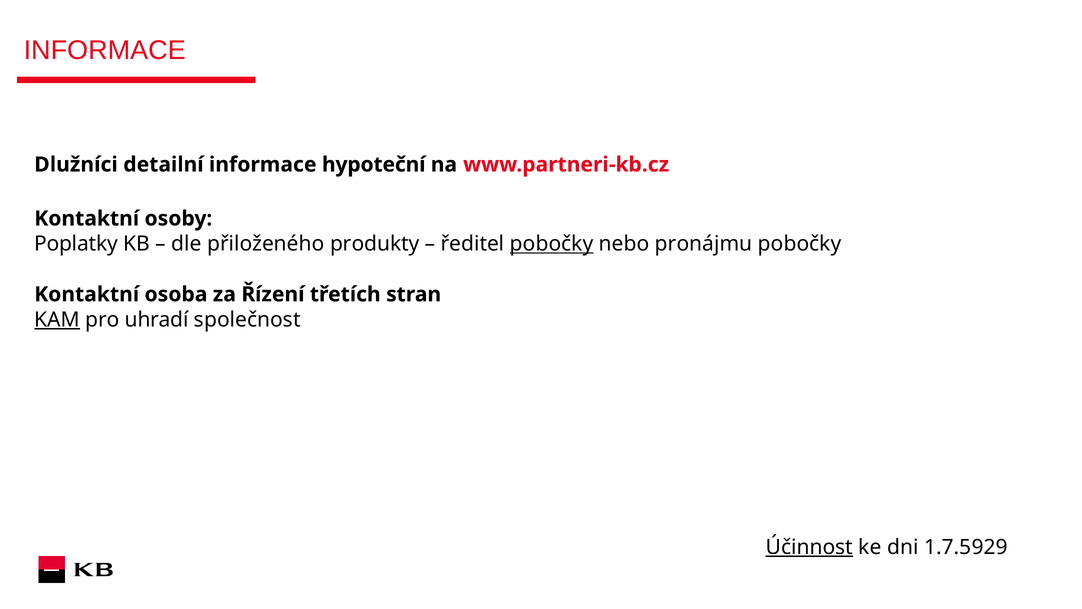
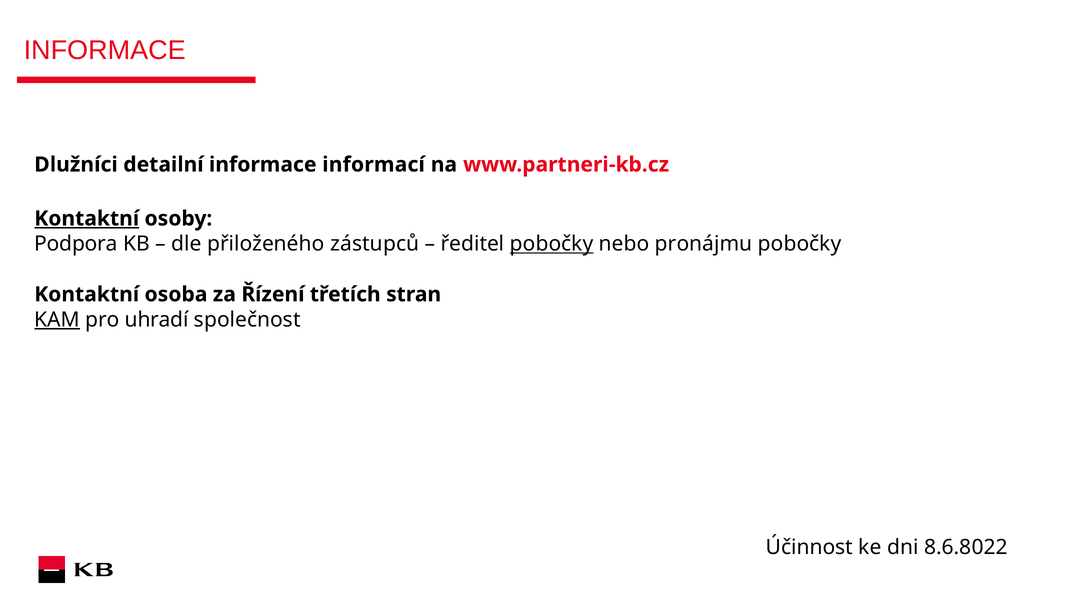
hypoteční: hypoteční -> informací
Kontaktní at (87, 218) underline: none -> present
Poplatky: Poplatky -> Podpora
produkty: produkty -> zástupců
Účinnost underline: present -> none
1.7.5929: 1.7.5929 -> 8.6.8022
